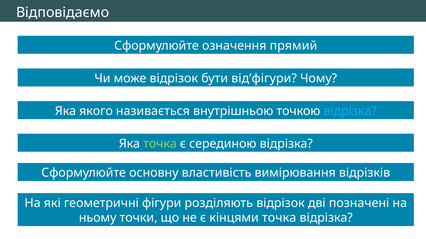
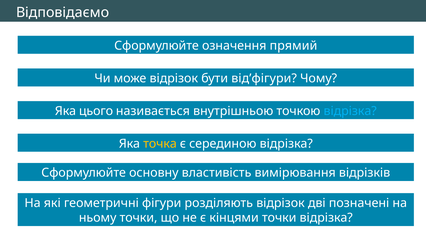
якого: якого -> цього
точка at (160, 144) colour: light green -> yellow
кінцями точка: точка -> точки
